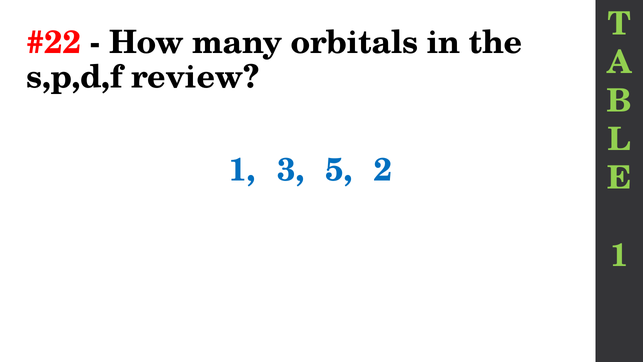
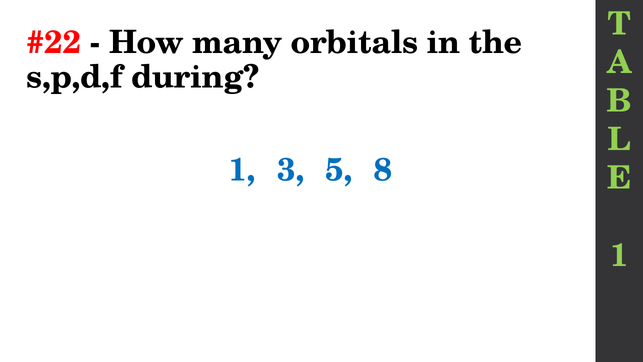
review: review -> during
2: 2 -> 8
